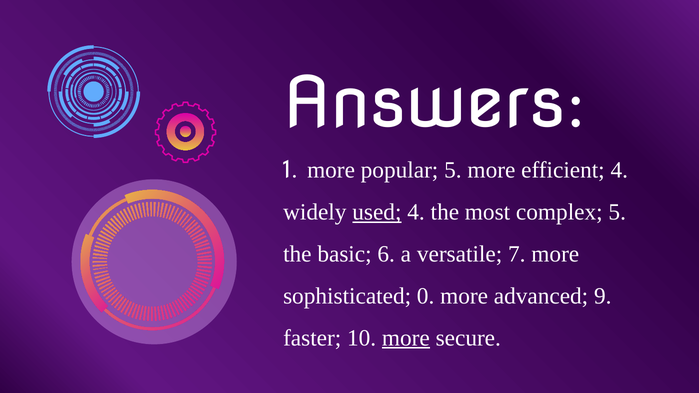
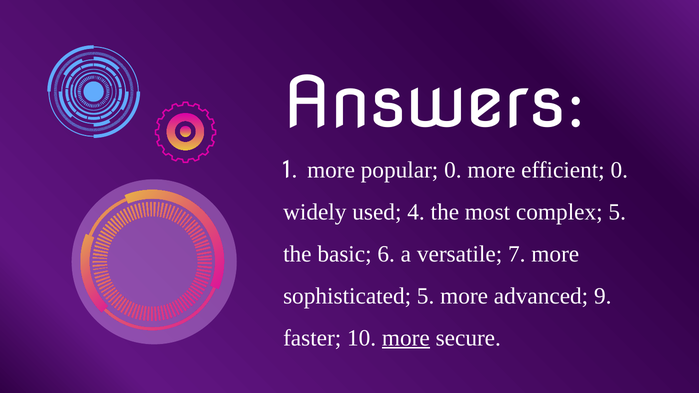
popular 5: 5 -> 0
efficient 4: 4 -> 0
used underline: present -> none
sophisticated 0: 0 -> 5
